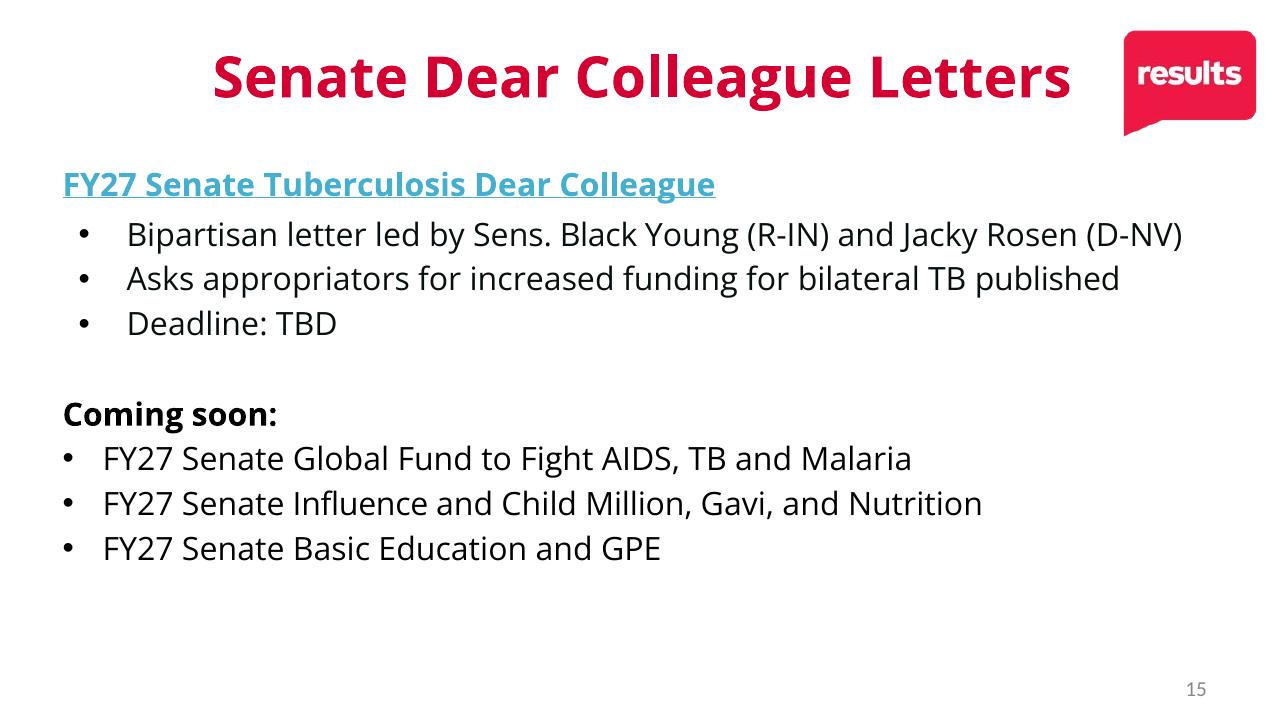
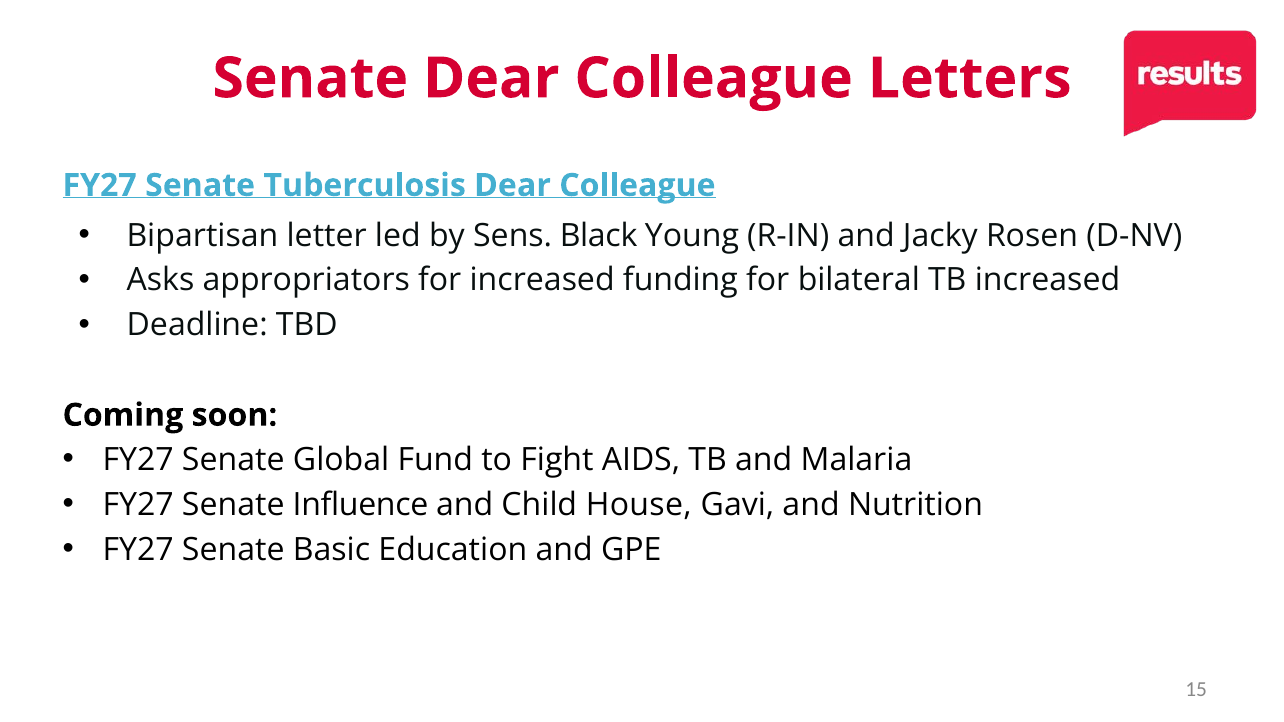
TB published: published -> increased
Million: Million -> House
